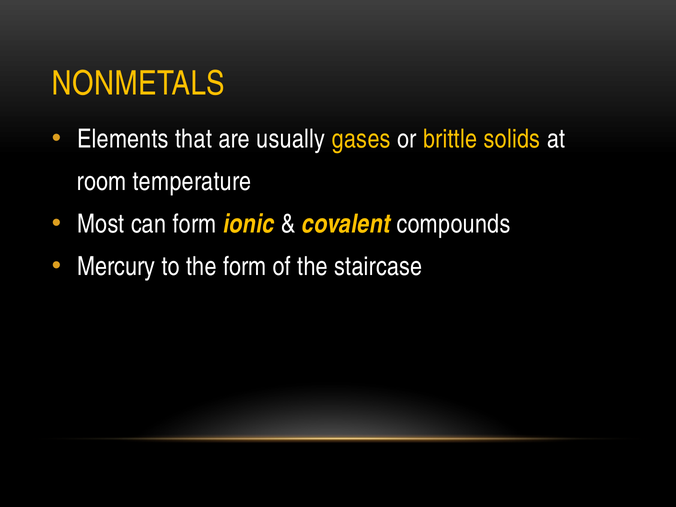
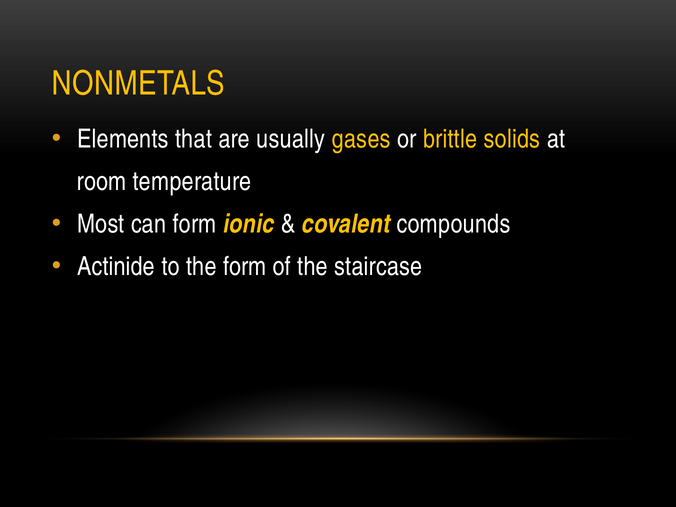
Mercury: Mercury -> Actinide
